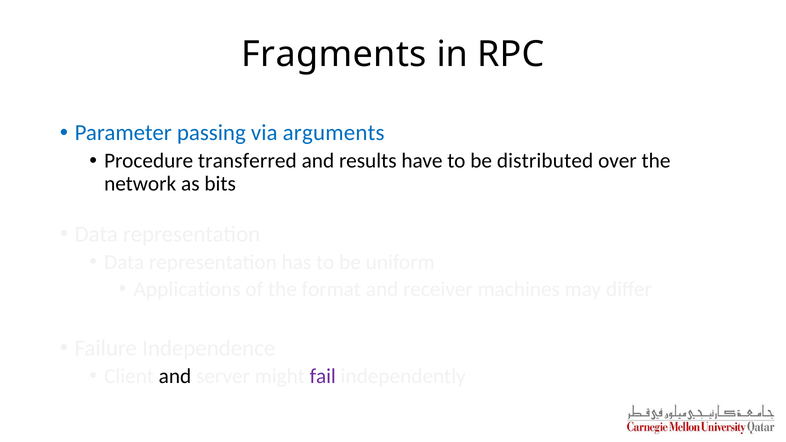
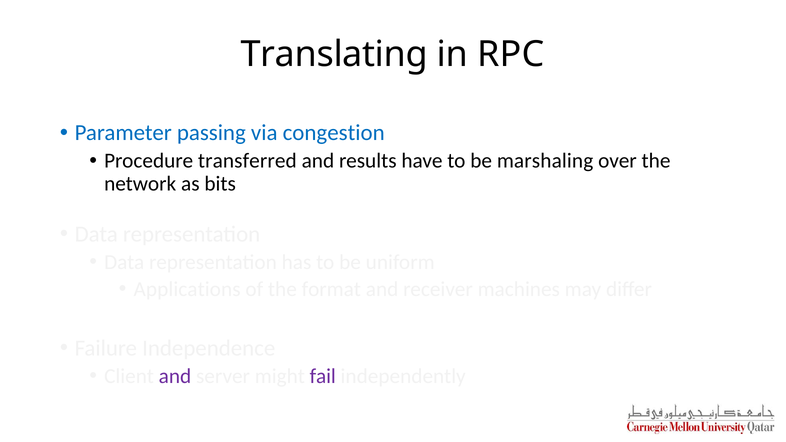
Fragments: Fragments -> Translating
arguments: arguments -> congestion
distributed: distributed -> marshaling
and at (175, 376) colour: black -> purple
